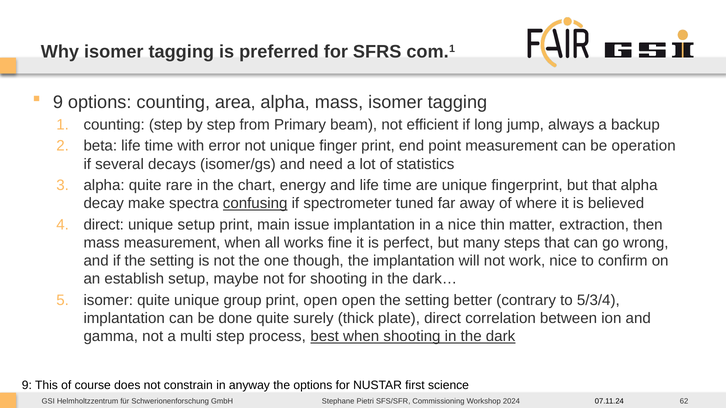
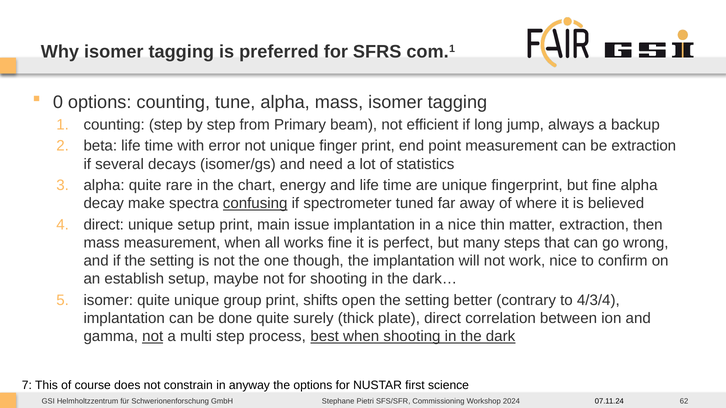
9 at (58, 102): 9 -> 0
area: area -> tune
be operation: operation -> extraction
but that: that -> fine
print open: open -> shifts
5/3/4: 5/3/4 -> 4/3/4
not at (153, 337) underline: none -> present
9 at (27, 385): 9 -> 7
